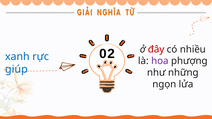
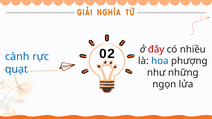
xanh: xanh -> cành
hoa colour: purple -> blue
giúp: giúp -> quạt
